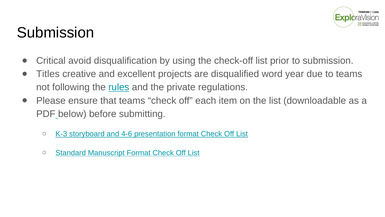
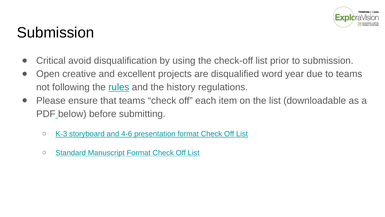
Titles: Titles -> Open
private: private -> history
